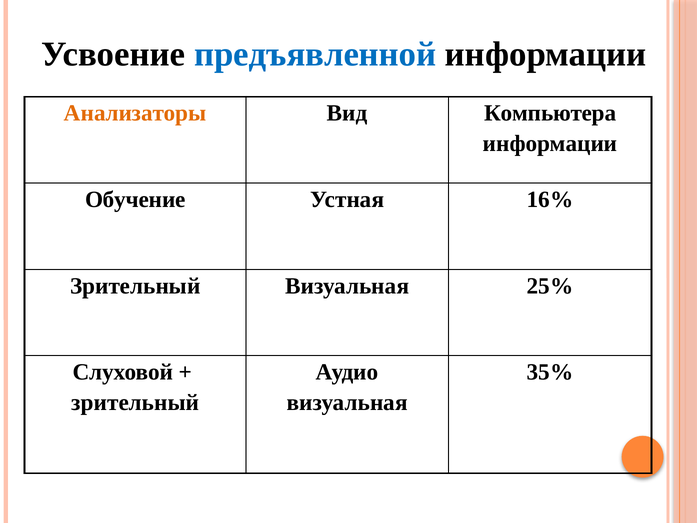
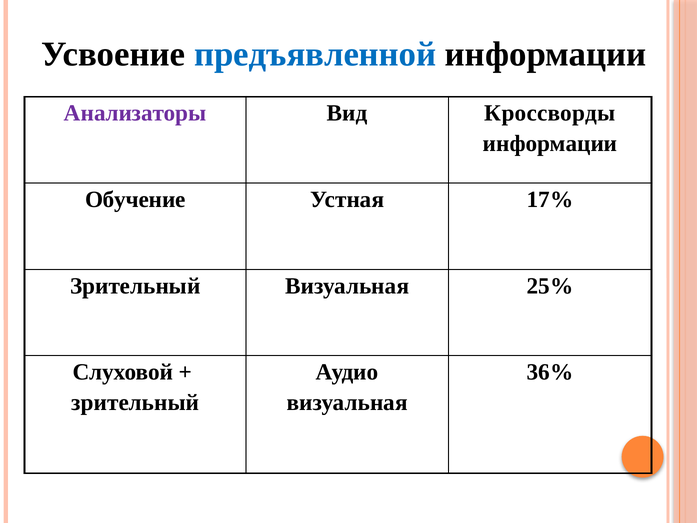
Анализаторы colour: orange -> purple
Компьютера: Компьютера -> Кроссворды
16%: 16% -> 17%
35%: 35% -> 36%
